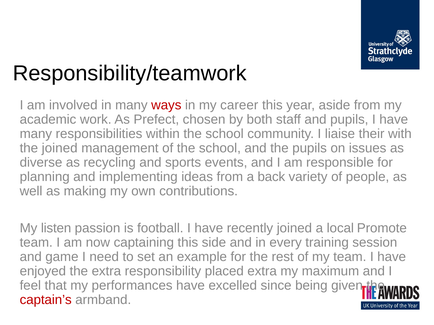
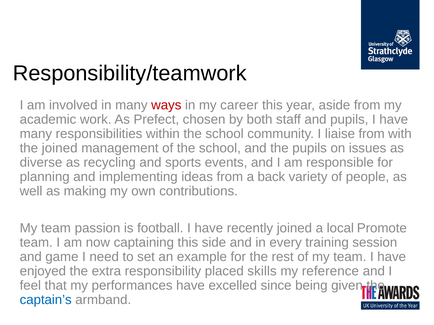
liaise their: their -> from
listen at (56, 229): listen -> team
placed extra: extra -> skills
maximum: maximum -> reference
captain’s colour: red -> blue
